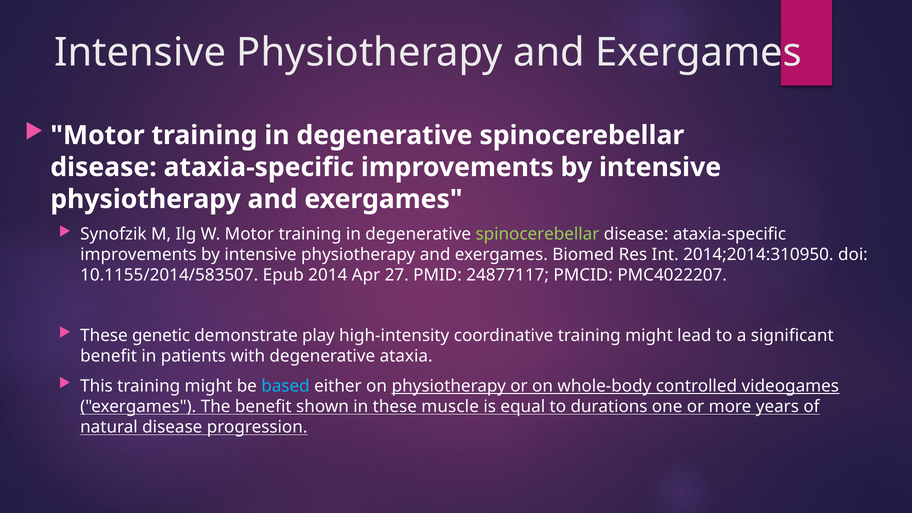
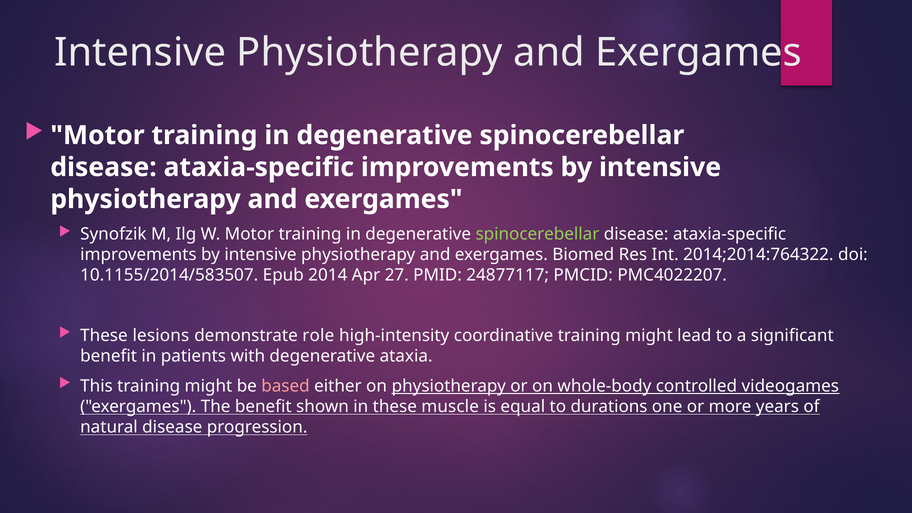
2014;2014:310950: 2014;2014:310950 -> 2014;2014:764322
genetic: genetic -> lesions
play: play -> role
based colour: light blue -> pink
